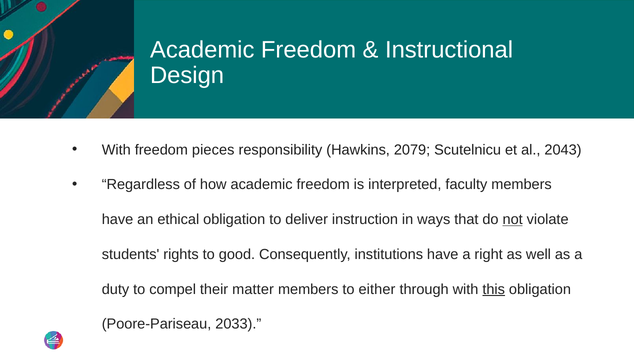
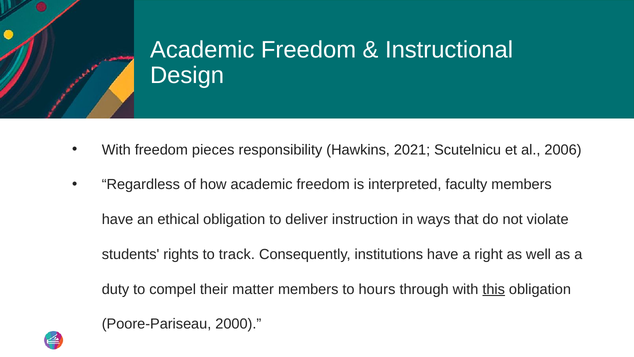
2079: 2079 -> 2021
2043: 2043 -> 2006
not underline: present -> none
good: good -> track
either: either -> hours
2033: 2033 -> 2000
